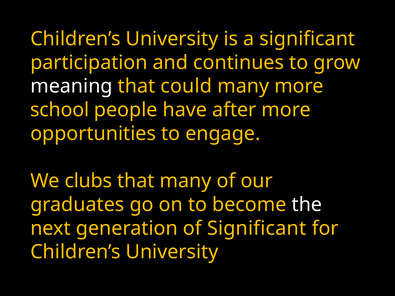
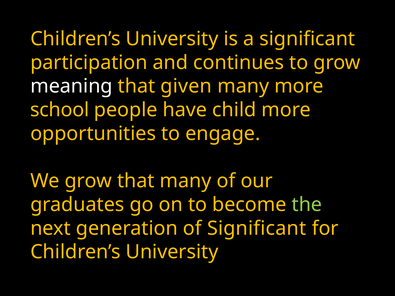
could: could -> given
after: after -> child
We clubs: clubs -> grow
the colour: white -> light green
